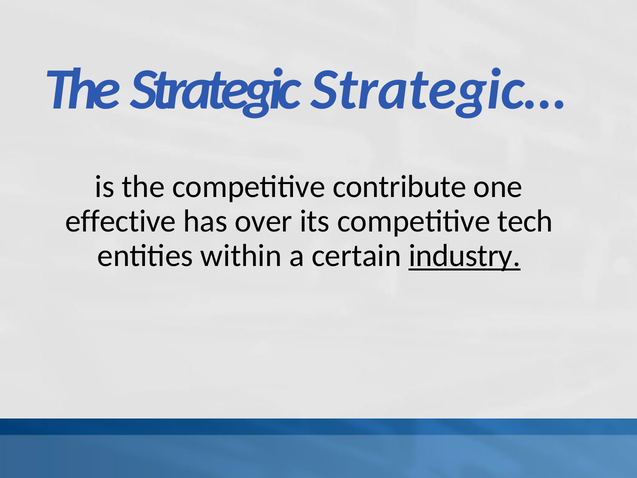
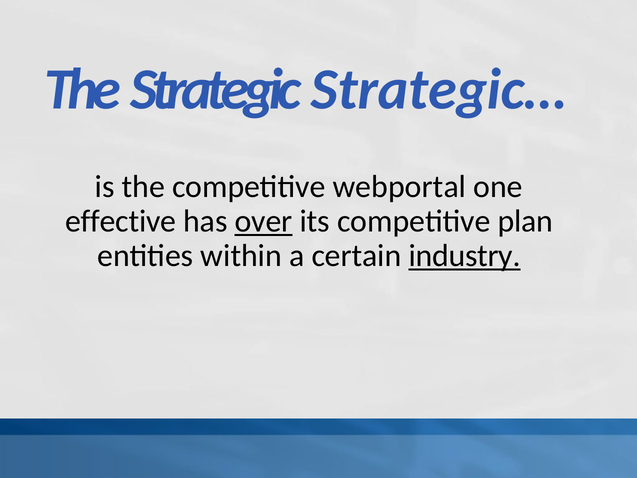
contribute: contribute -> webportal
over underline: none -> present
tech: tech -> plan
